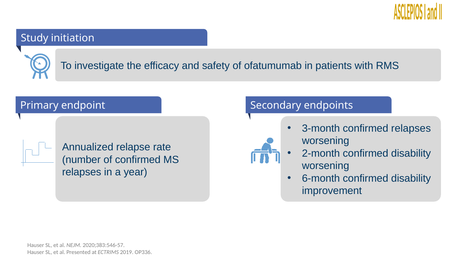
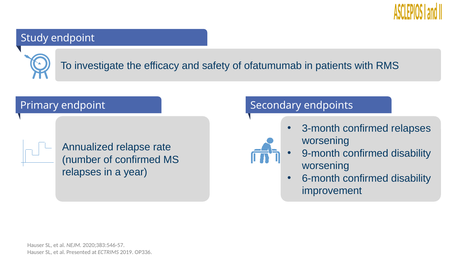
Study initiation: initiation -> endpoint
2-month: 2-month -> 9-month
